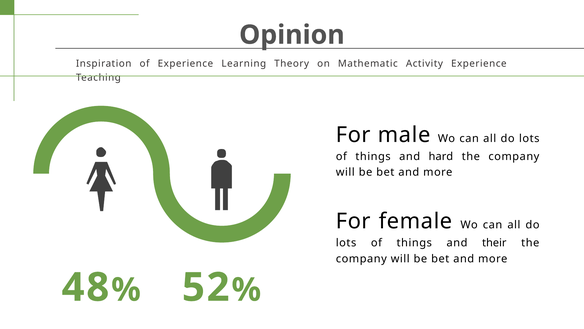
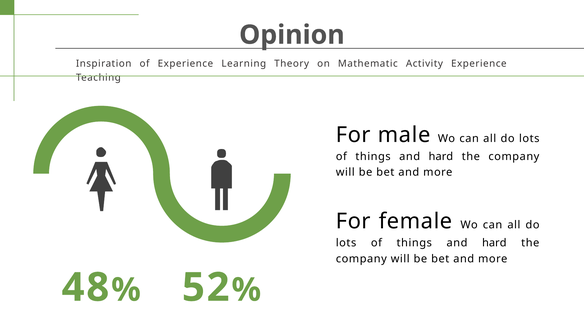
their at (494, 243): their -> hard
